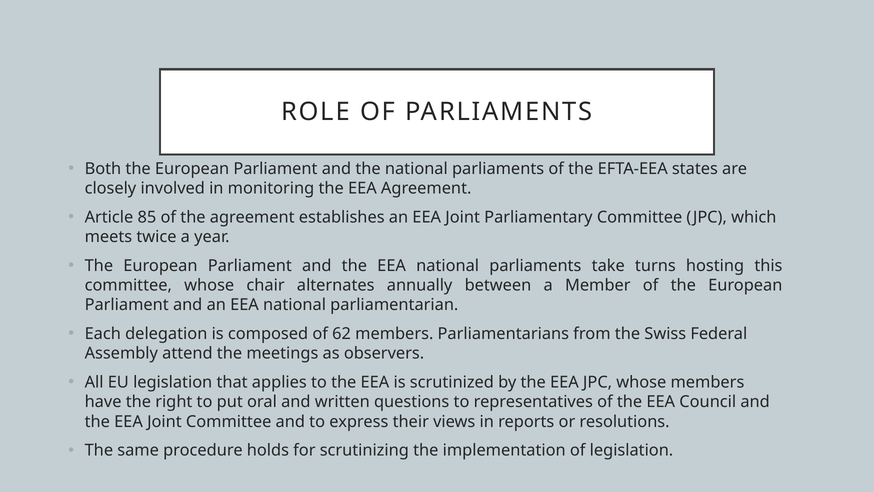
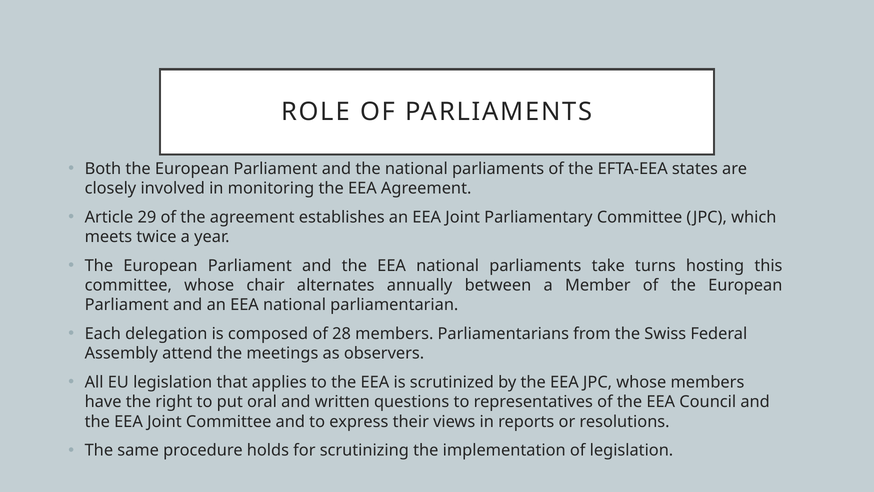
85: 85 -> 29
62: 62 -> 28
